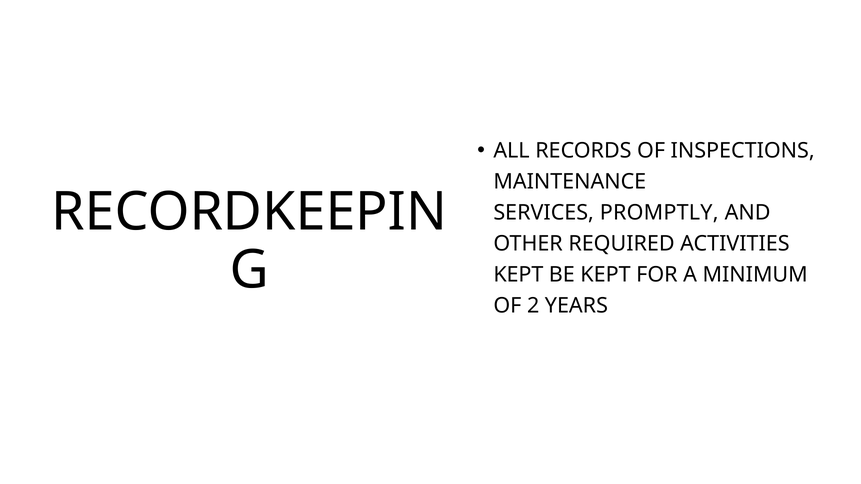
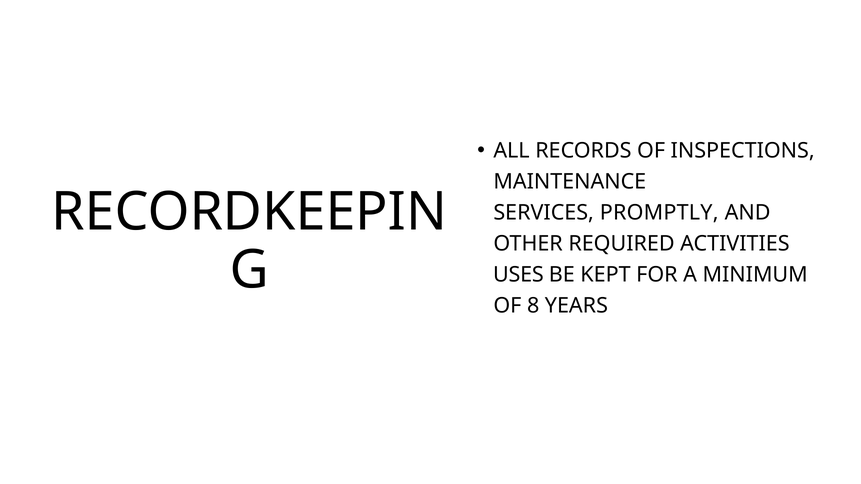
KEPT at (518, 275): KEPT -> USES
2: 2 -> 8
